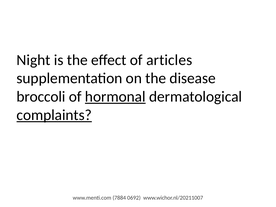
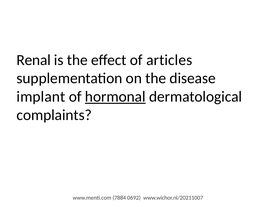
Night: Night -> Renal
broccoli: broccoli -> implant
complaints underline: present -> none
